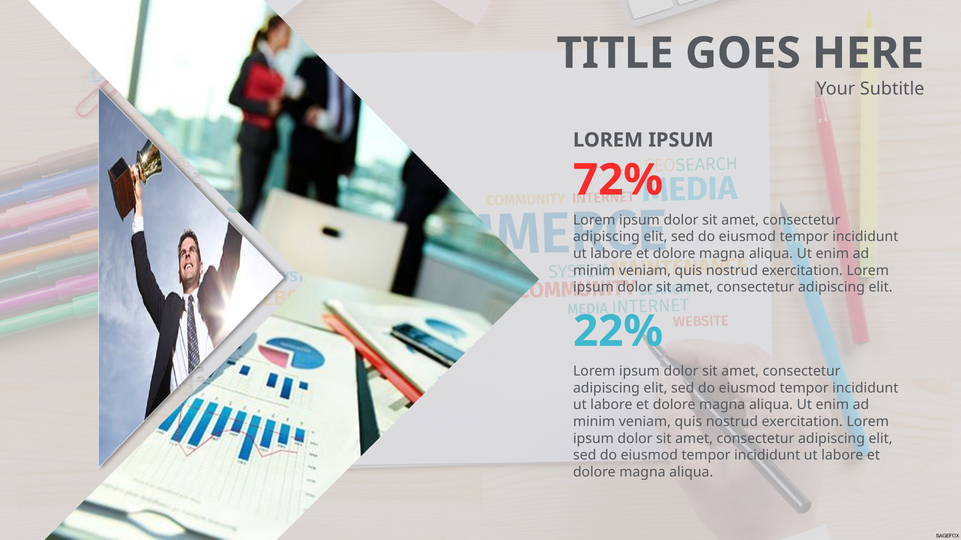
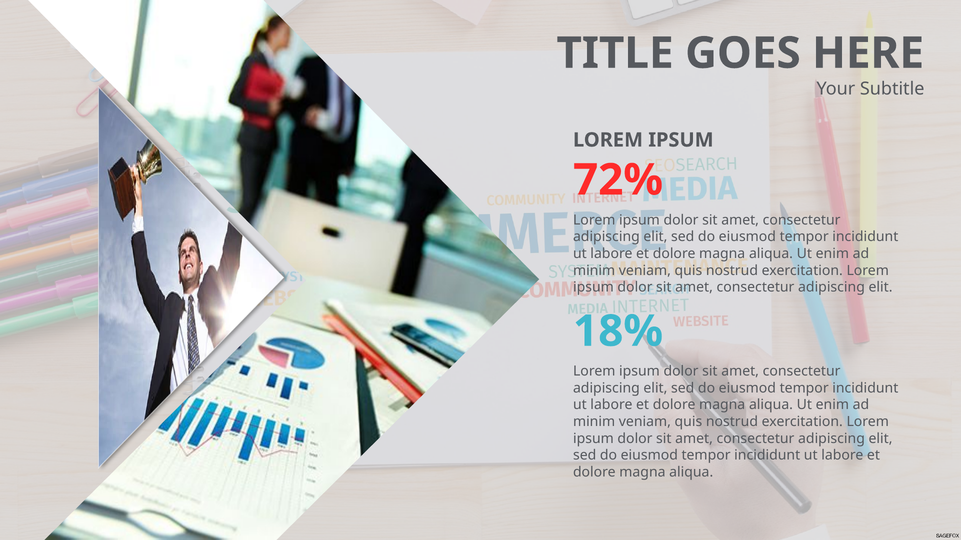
22%: 22% -> 18%
